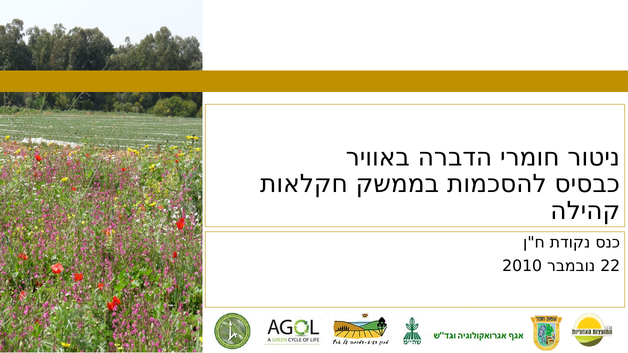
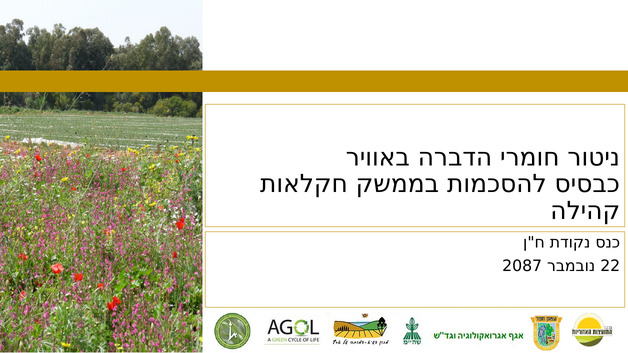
2010: 2010 -> 2087
